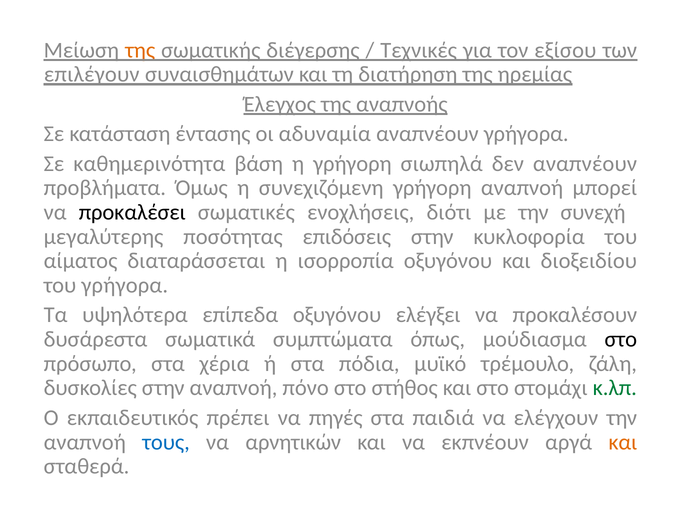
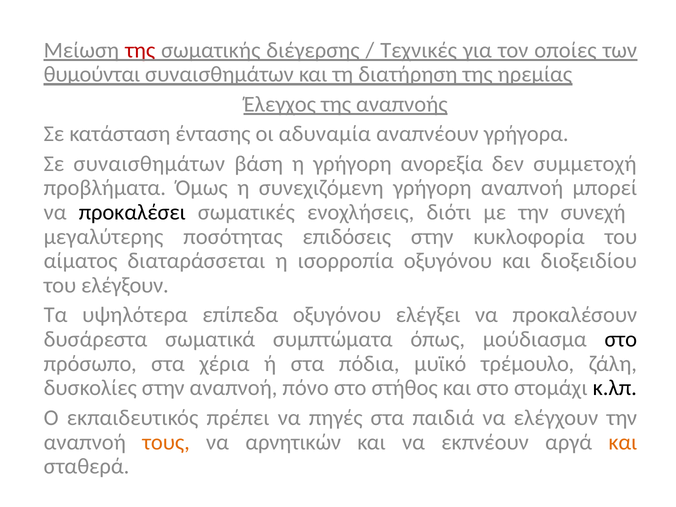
της at (140, 50) colour: orange -> red
εξίσου: εξίσου -> οποίες
επιλέγουν: επιλέγουν -> θυμούνται
Σε καθημερινότητα: καθημερινότητα -> συναισθημάτων
σιωπηλά: σιωπηλά -> ανορεξία
δεν αναπνέουν: αναπνέουν -> συμμετοχή
του γρήγορα: γρήγορα -> ελέγξουν
κ.λπ colour: green -> black
τους colour: blue -> orange
